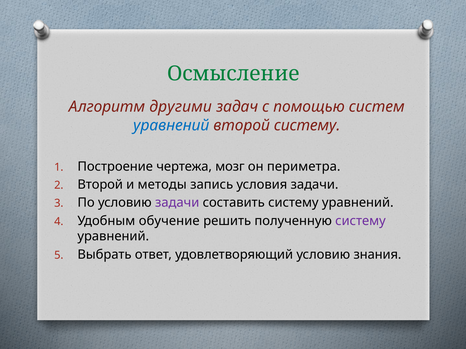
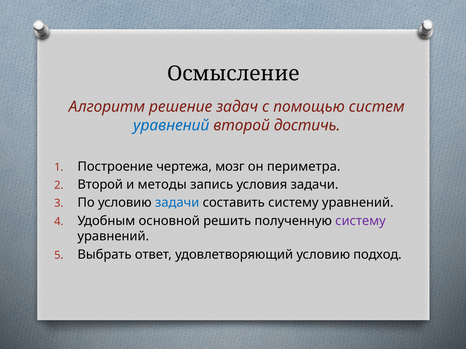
Осмысление colour: green -> black
другими: другими -> решение
второй систему: систему -> достичь
задачи at (177, 203) colour: purple -> blue
обучение: обучение -> основной
знания: знания -> подход
